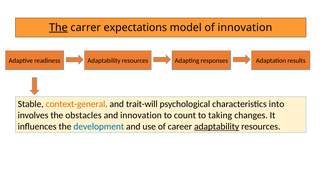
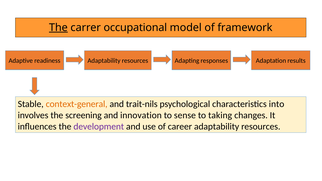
expectations: expectations -> occupational
of innovation: innovation -> framework
trait-will: trait-will -> trait-nils
obstacles: obstacles -> screening
count: count -> sense
development colour: blue -> purple
adaptability at (217, 127) underline: present -> none
